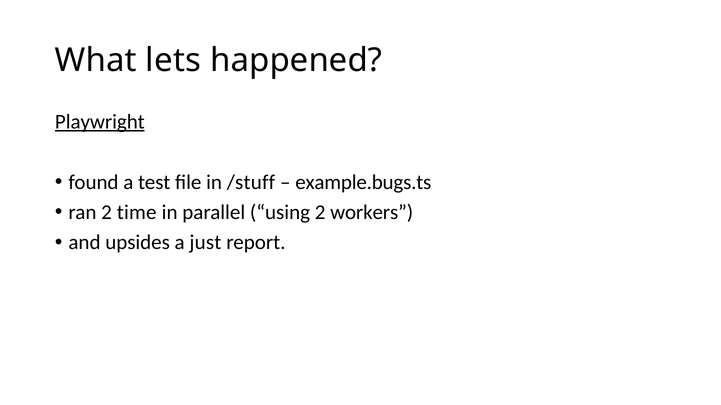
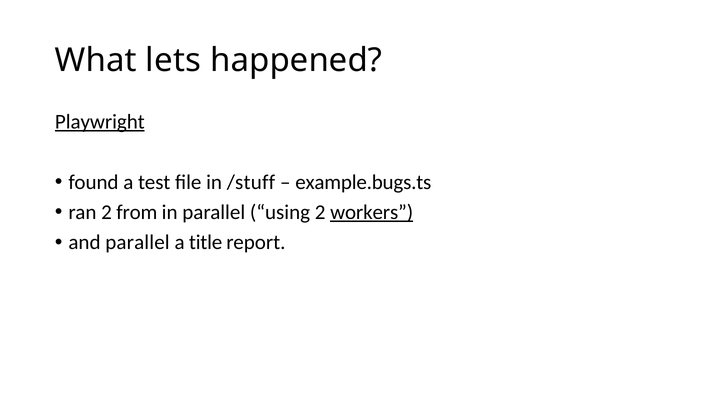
time: time -> from
workers underline: none -> present
and upsides: upsides -> parallel
just: just -> title
